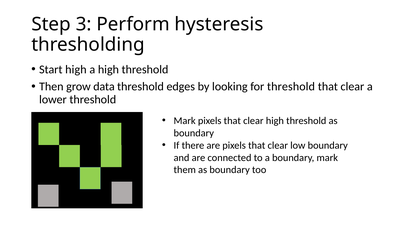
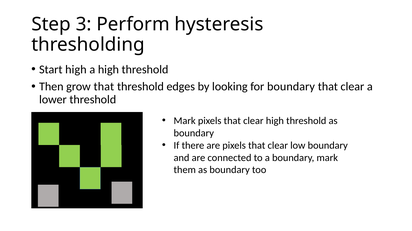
grow data: data -> that
for threshold: threshold -> boundary
